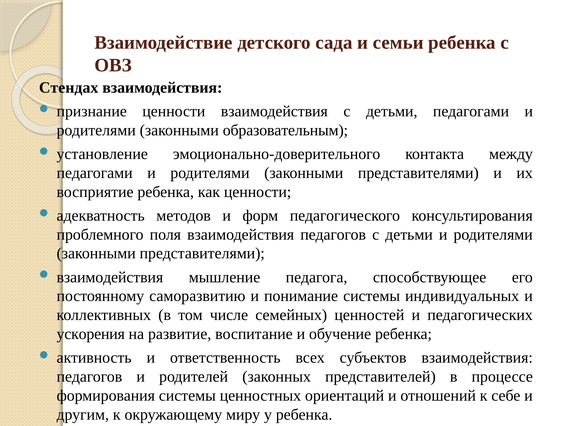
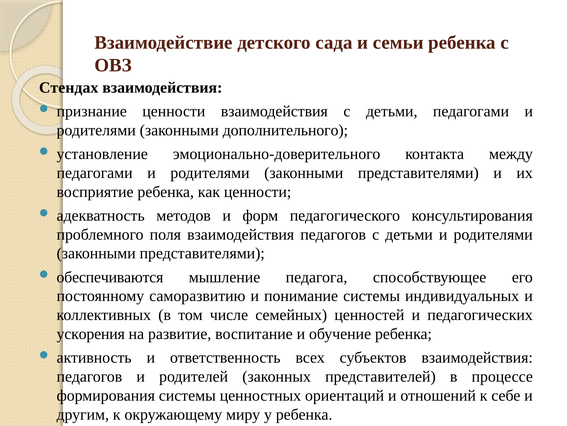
образовательным: образовательным -> дополнительного
взаимодействия at (110, 277): взаимодействия -> обеспечиваются
